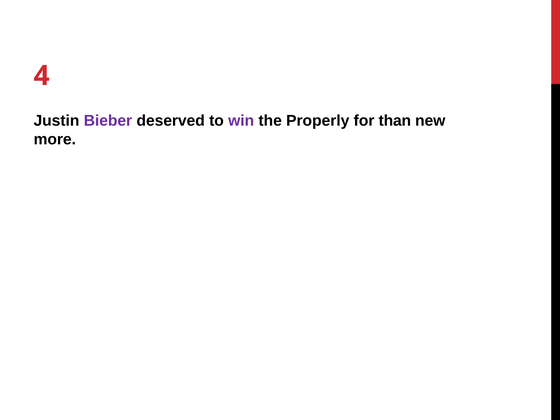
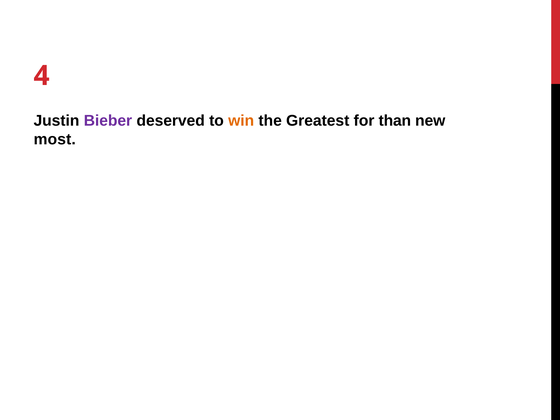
win colour: purple -> orange
Properly: Properly -> Greatest
more: more -> most
